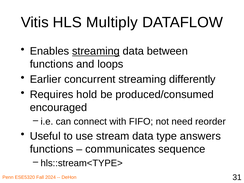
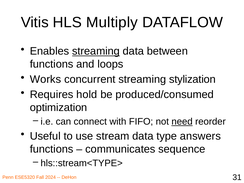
Earlier: Earlier -> Works
differently: differently -> stylization
encouraged: encouraged -> optimization
need underline: none -> present
